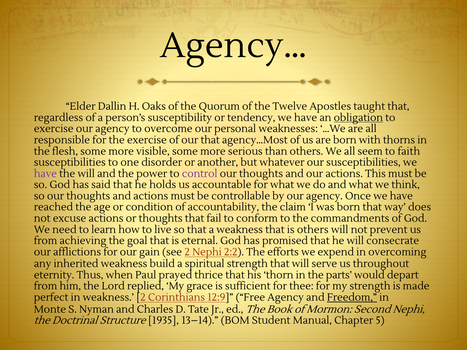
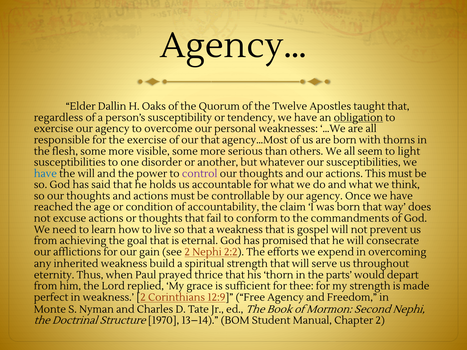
faith: faith -> light
have at (45, 174) colour: purple -> blue
is others: others -> gospel
Freedom underline: present -> none
1935: 1935 -> 1970
Chapter 5: 5 -> 2
